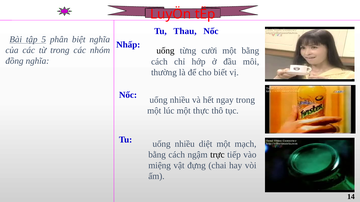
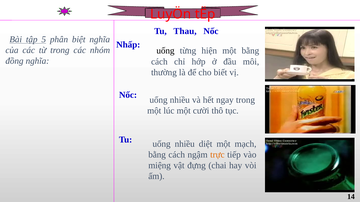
cười: cười -> hiện
thực: thực -> cười
trực colour: black -> orange
